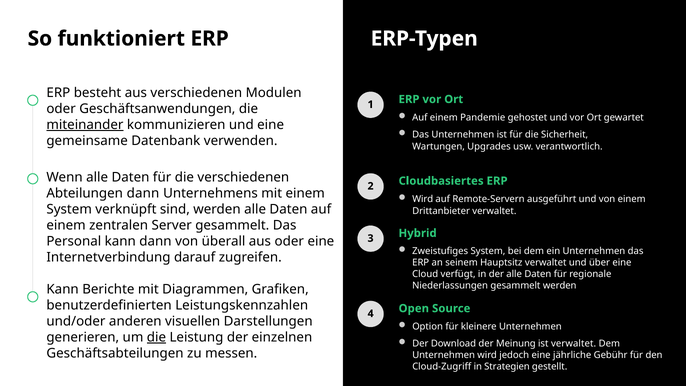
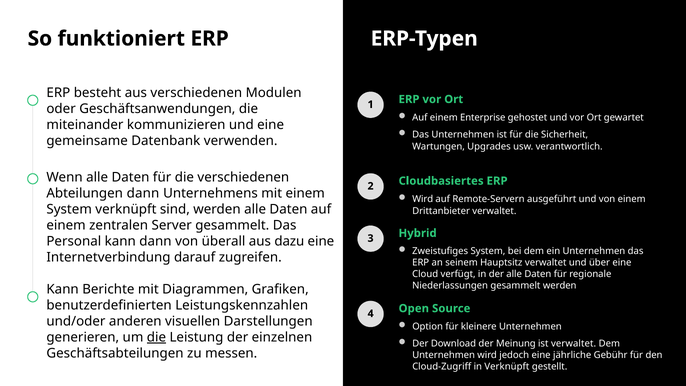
Pandemie: Pandemie -> Enterprise
miteinander underline: present -> none
aus oder: oder -> dazu
in Strategien: Strategien -> Verknüpft
